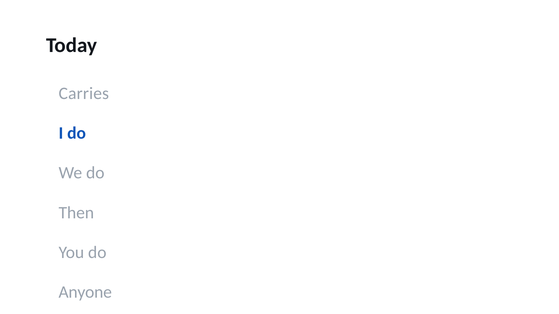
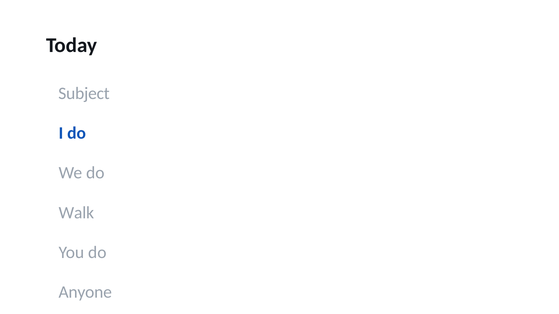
Carries: Carries -> Subject
Then: Then -> Walk
